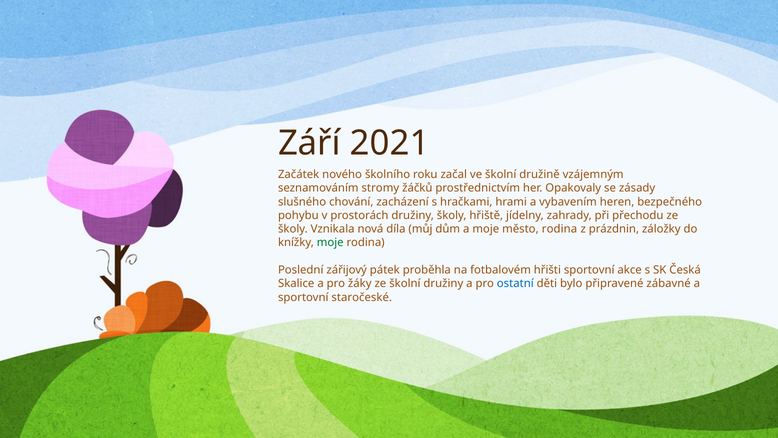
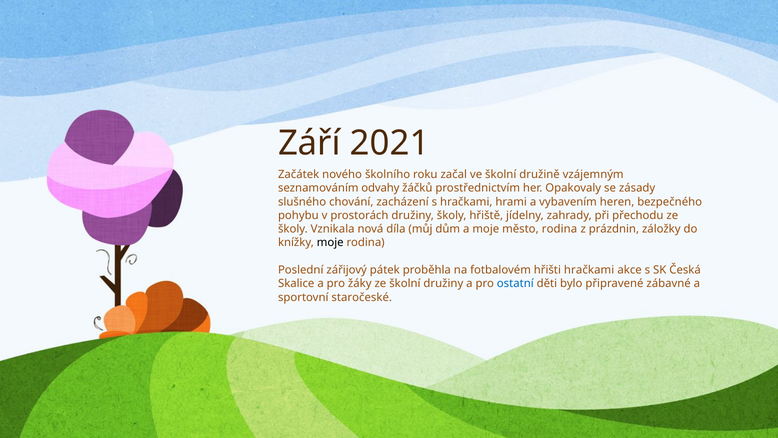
stromy: stromy -> odvahy
moje at (330, 243) colour: green -> black
hřišti sportovní: sportovní -> hračkami
